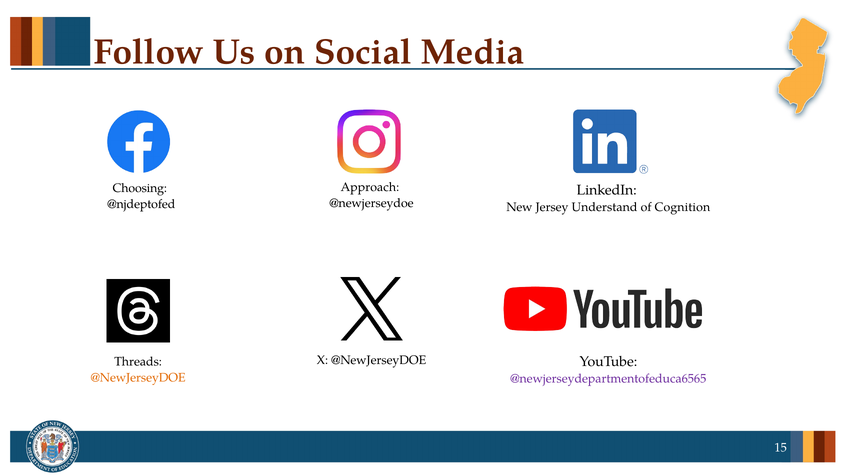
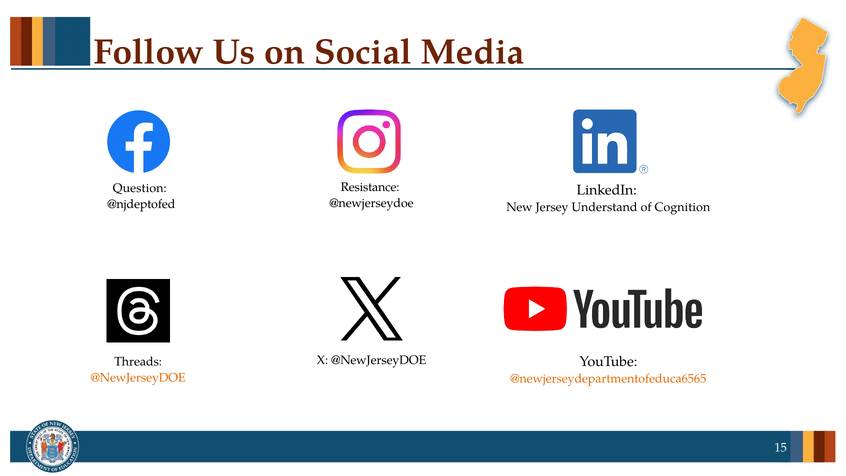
Approach: Approach -> Resistance
Choosing: Choosing -> Question
@newjerseydepartmentofeduca6565 colour: purple -> orange
